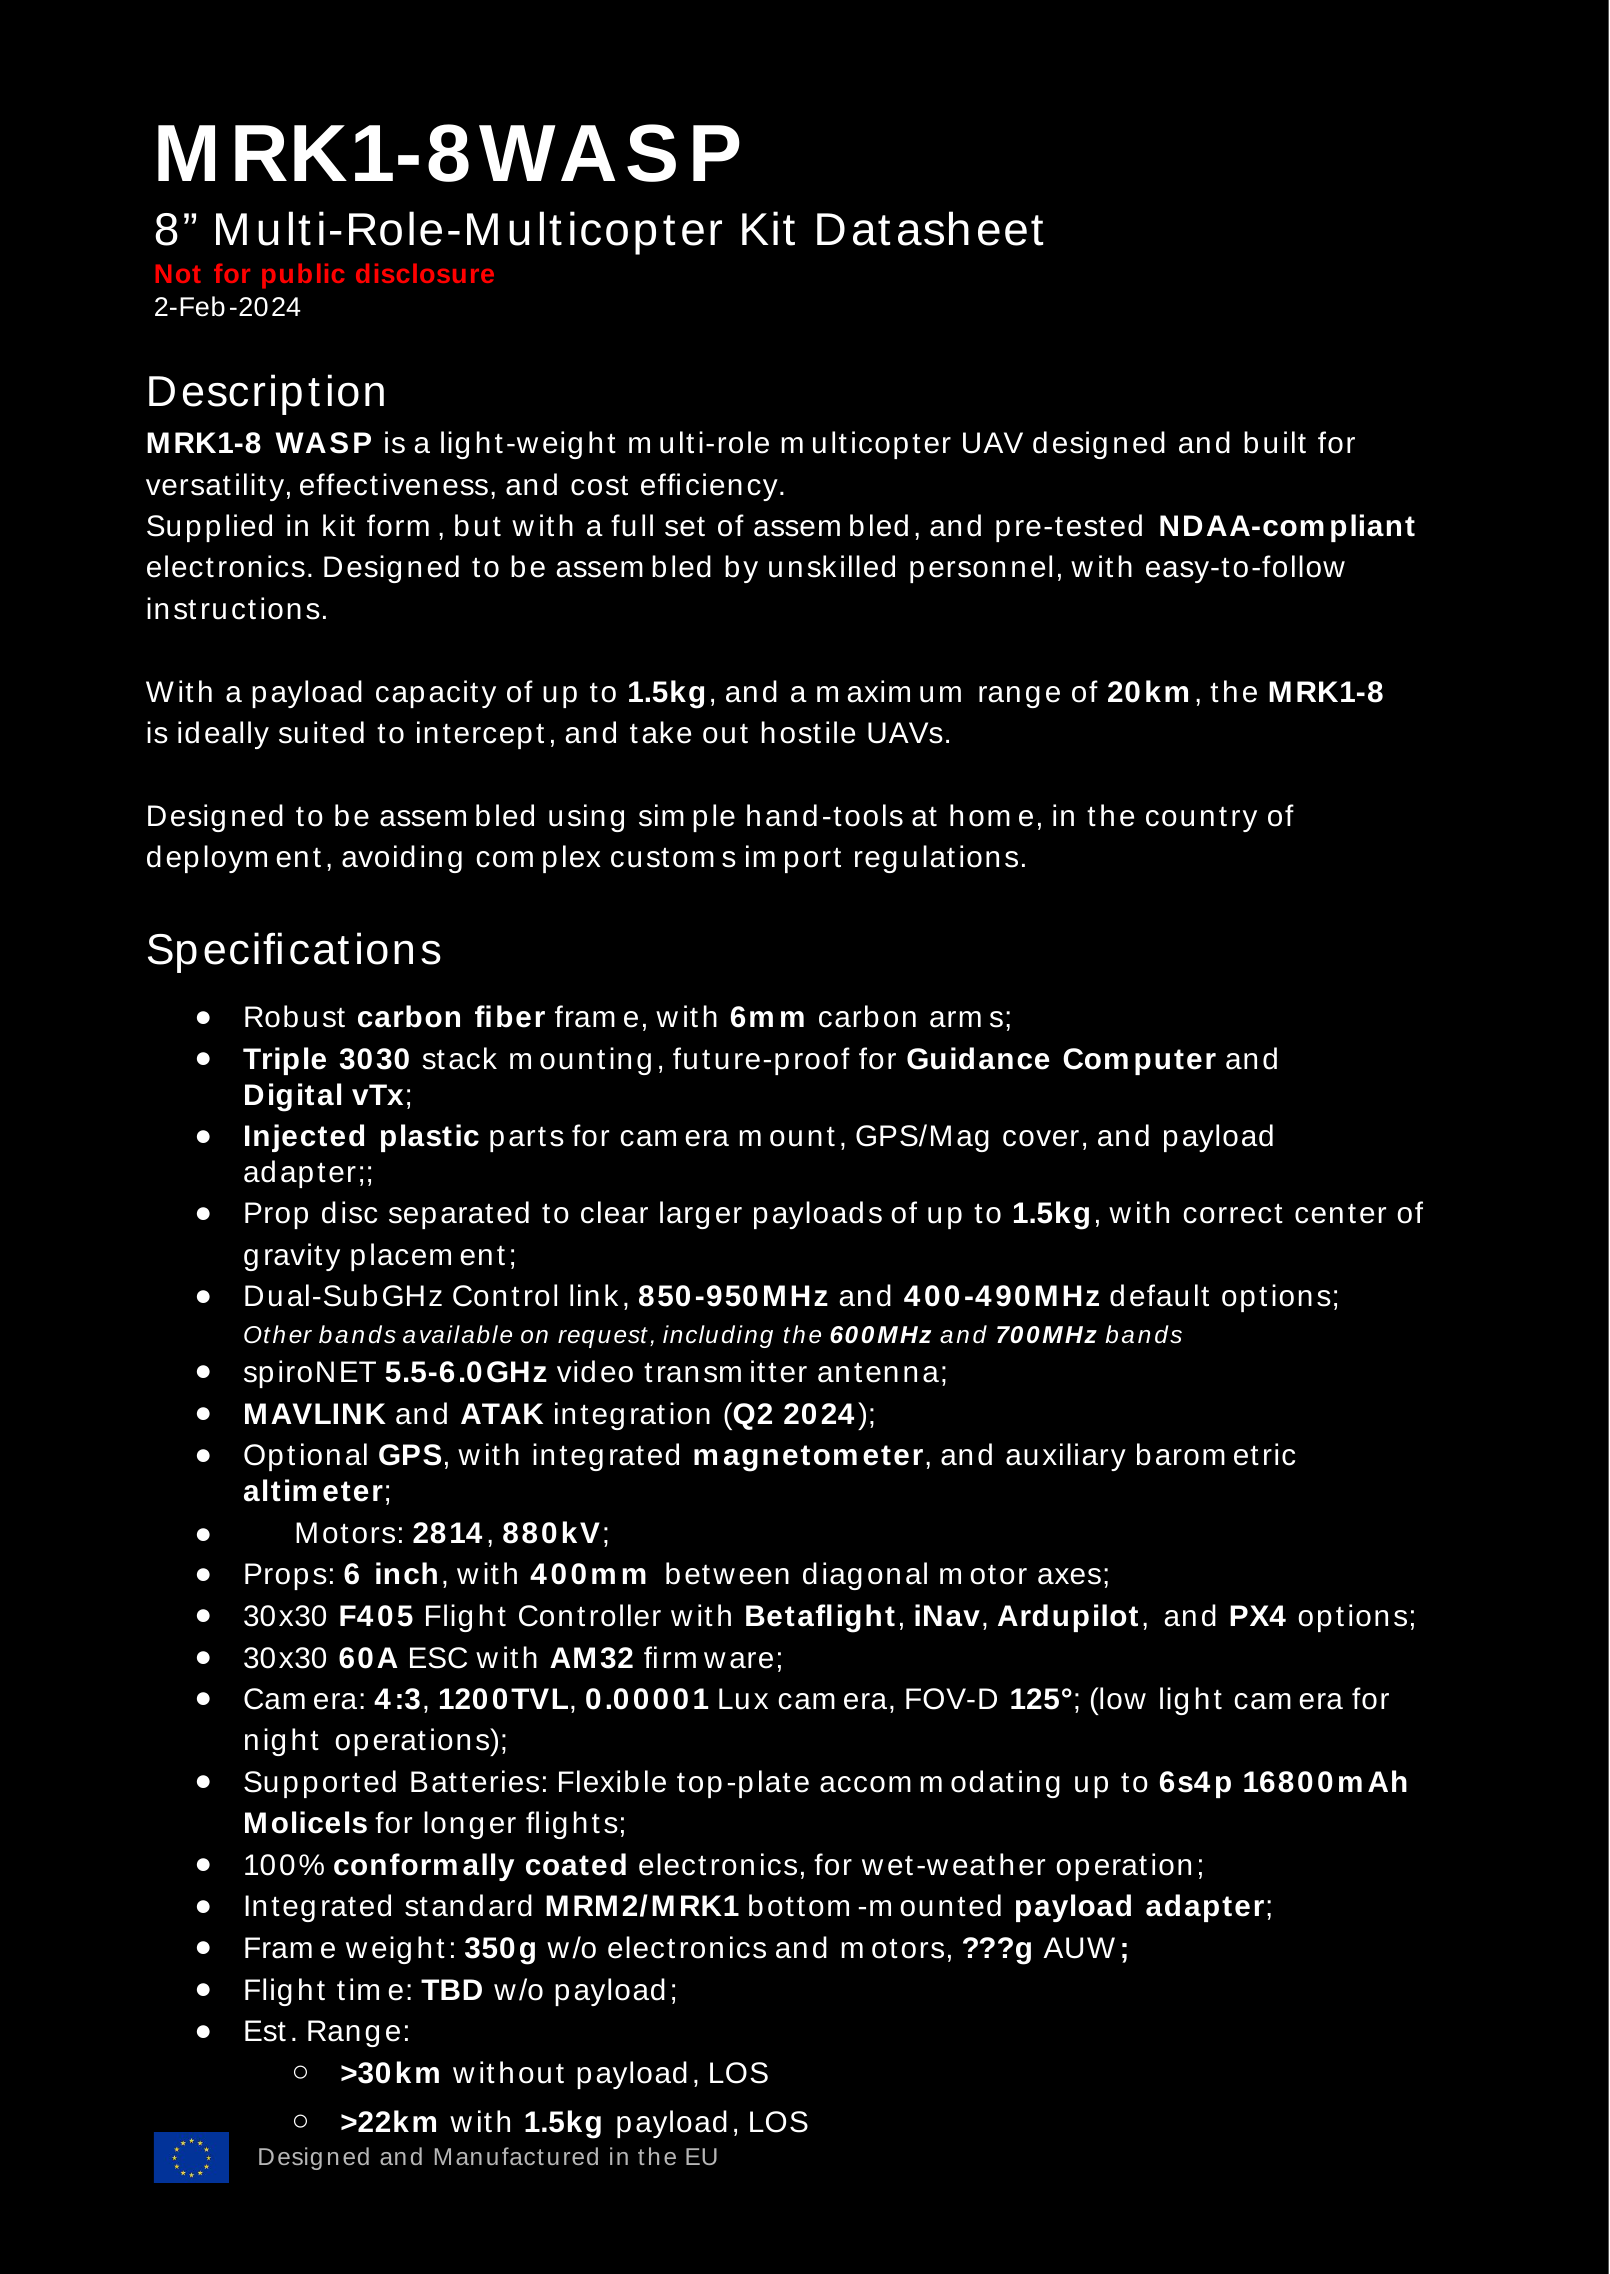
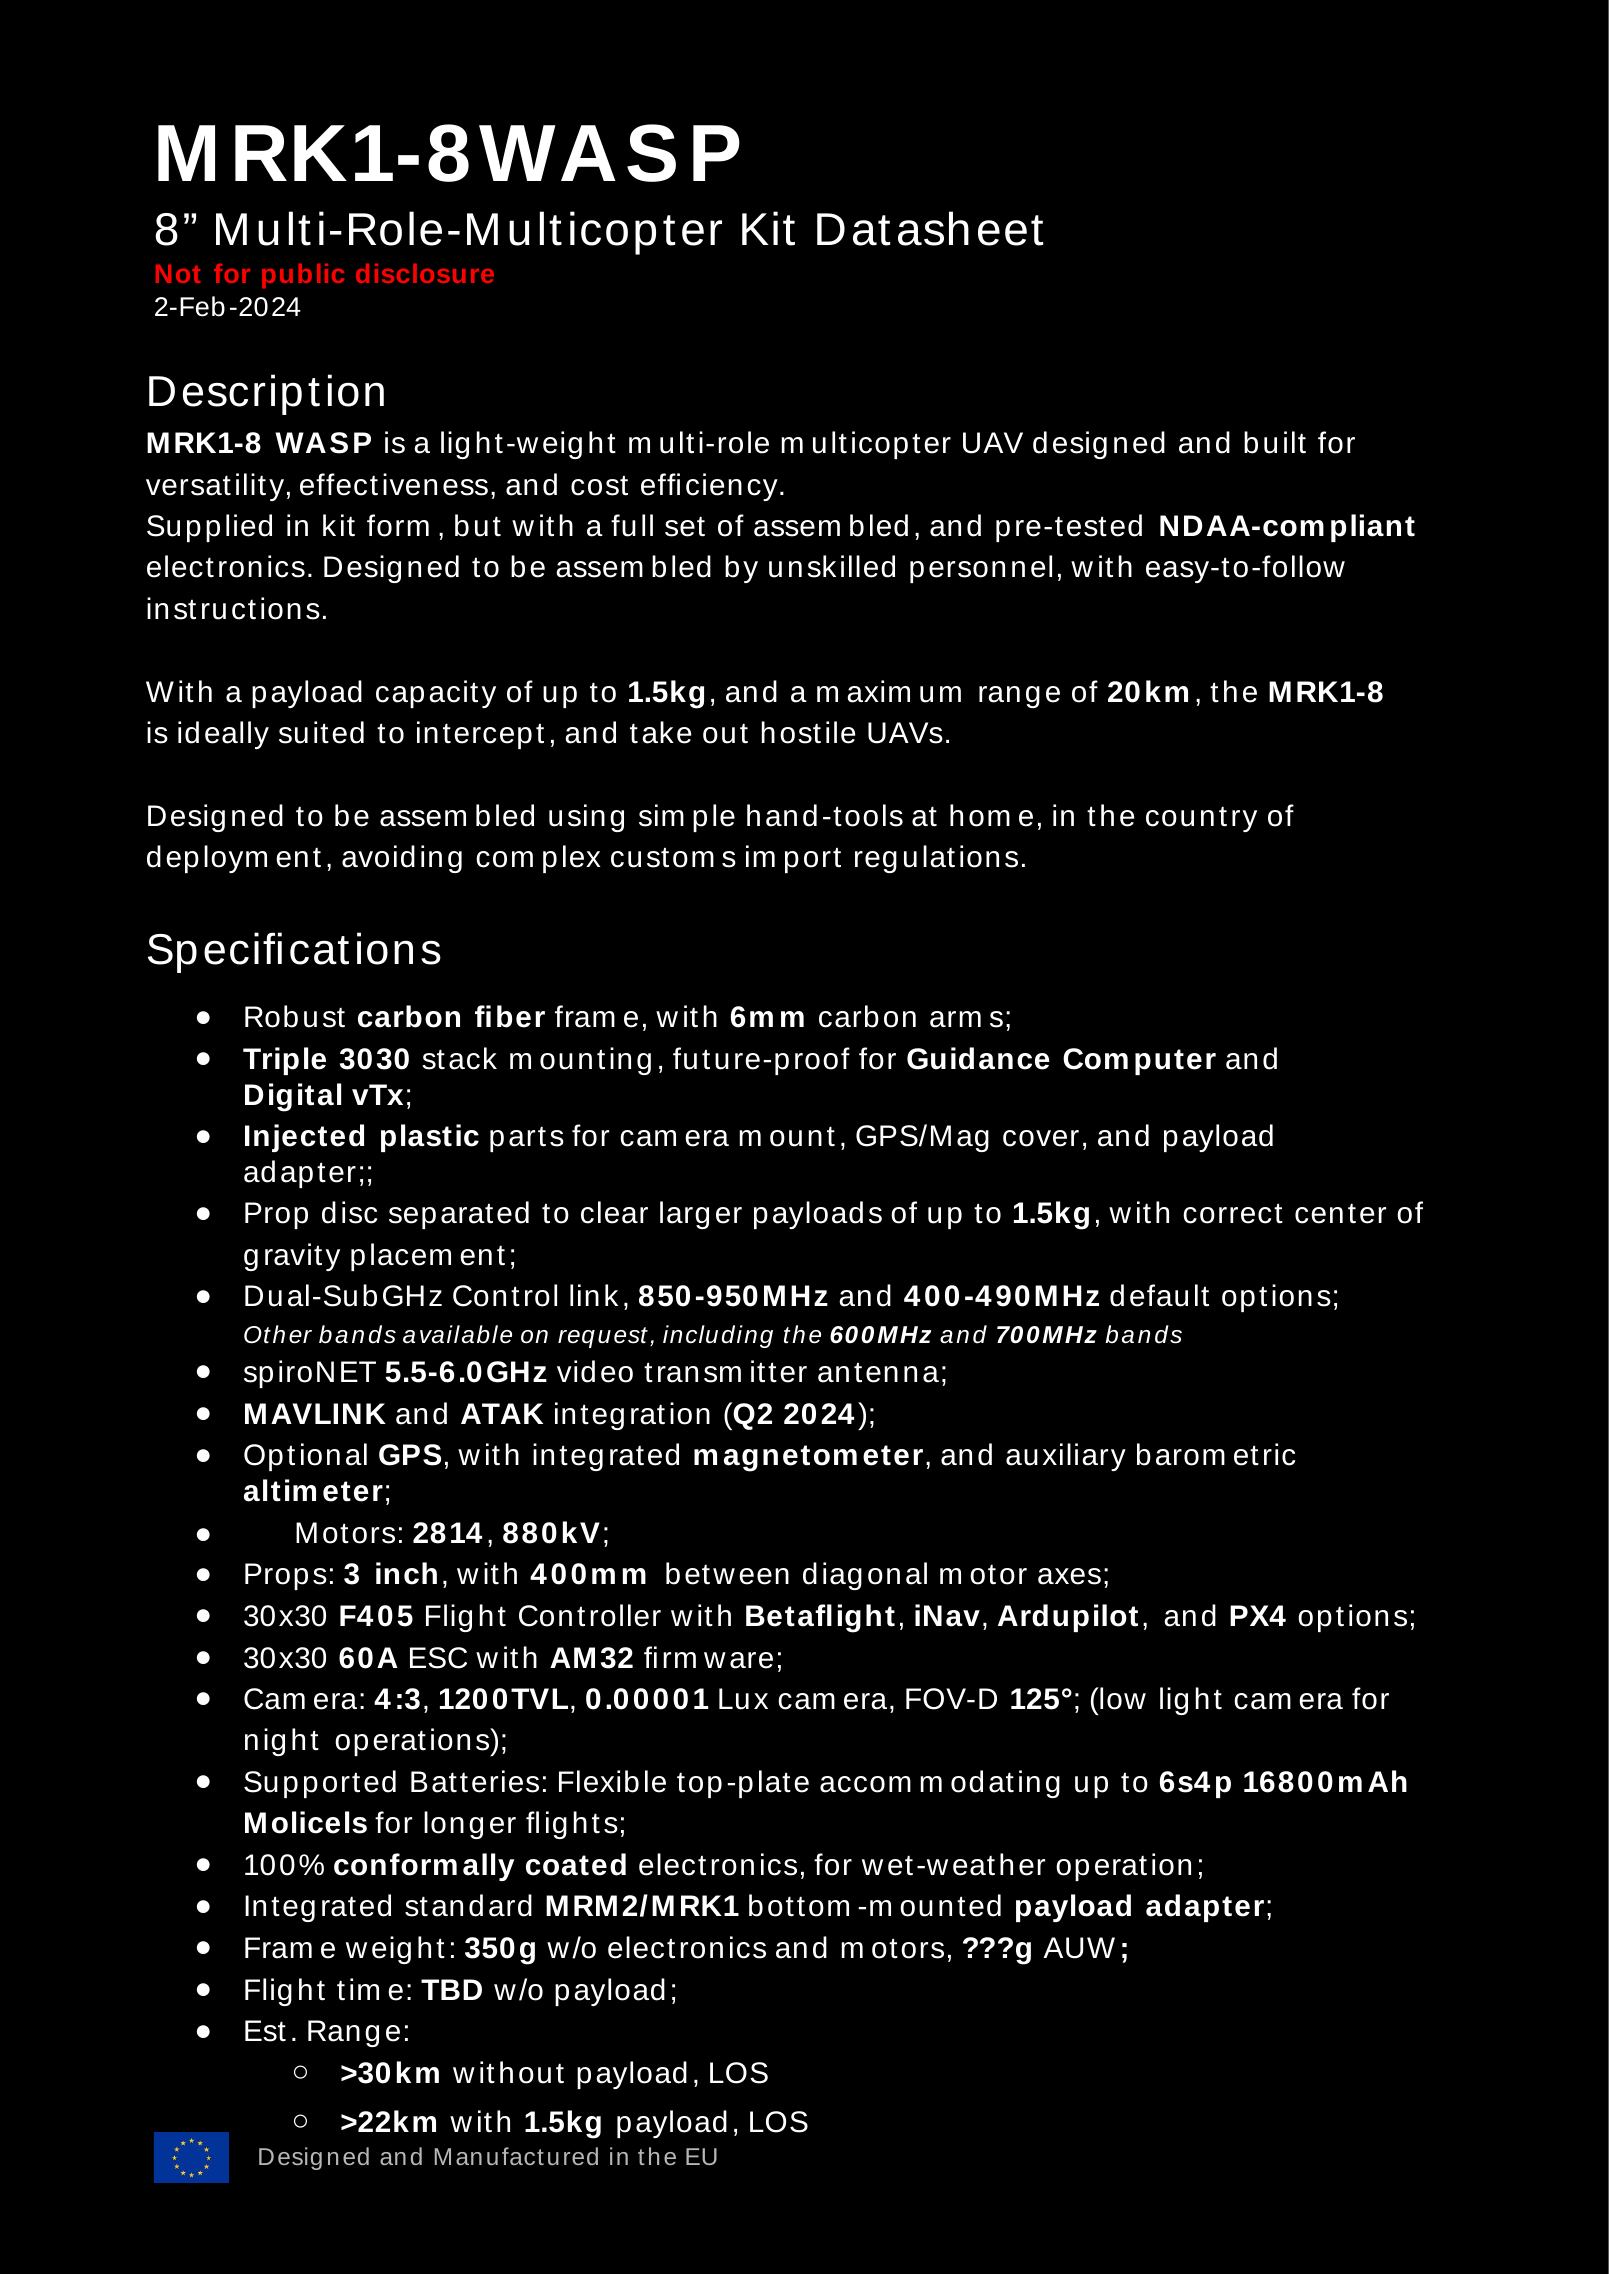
6: 6 -> 3
